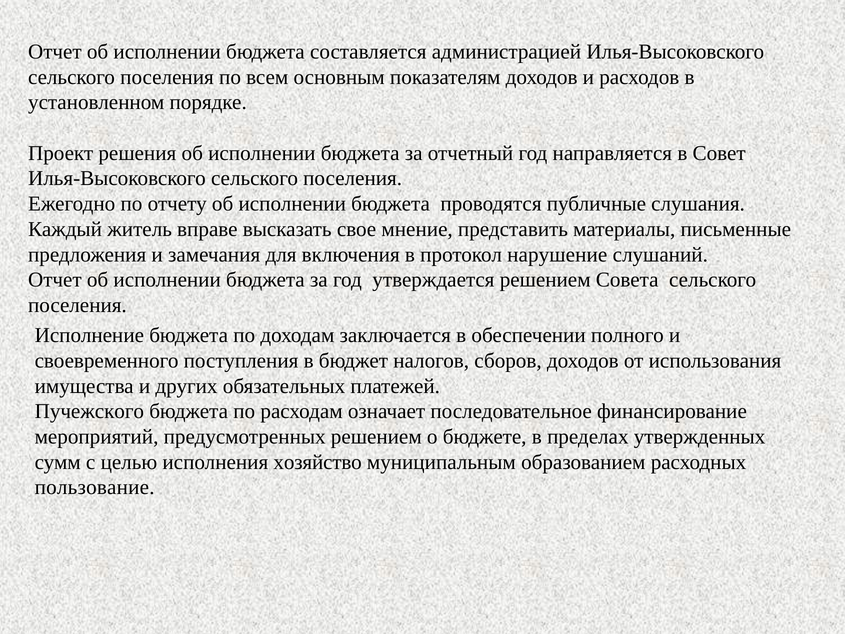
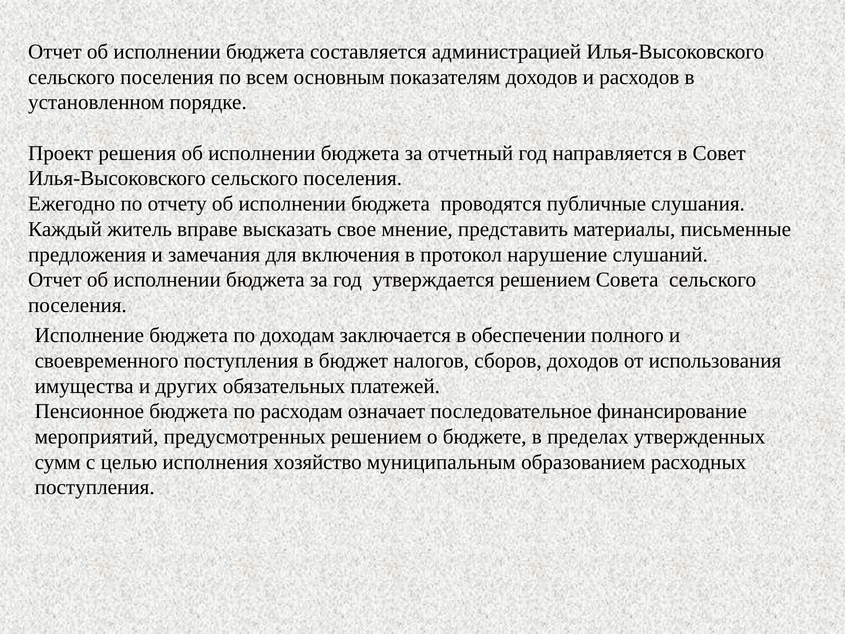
Пучежского: Пучежского -> Пенсионное
пользование at (95, 487): пользование -> поступления
